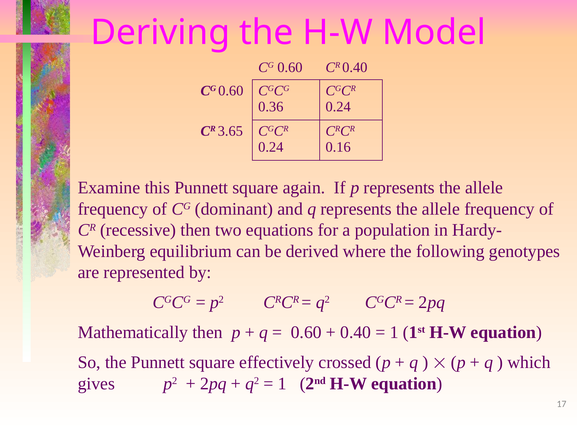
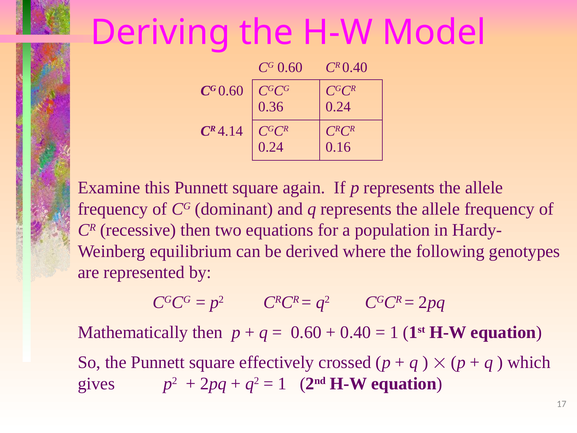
3.65: 3.65 -> 4.14
